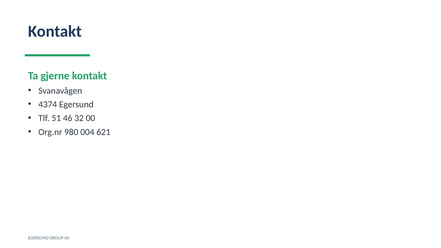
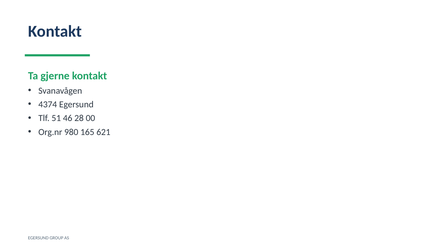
32: 32 -> 28
004: 004 -> 165
